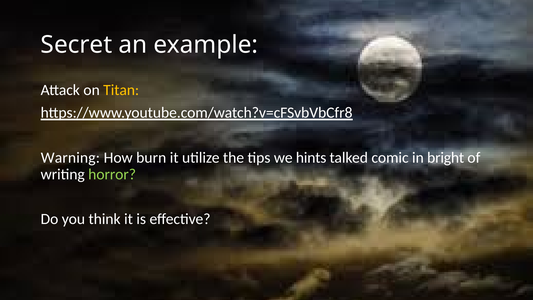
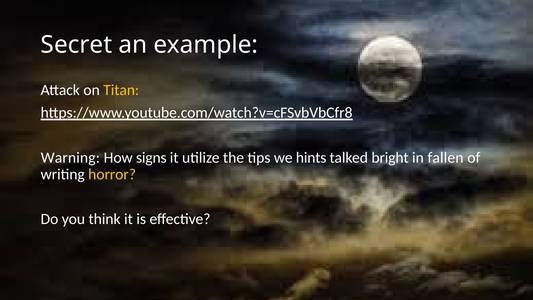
burn: burn -> signs
comic: comic -> bright
bright: bright -> fallen
horror colour: light green -> yellow
